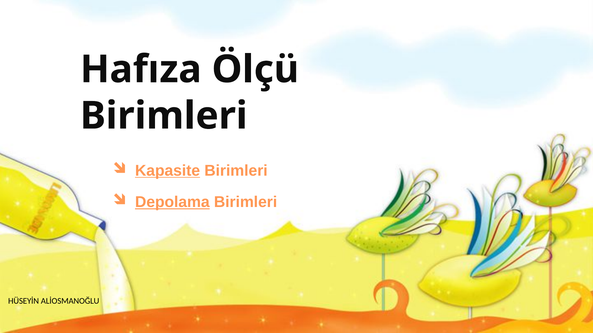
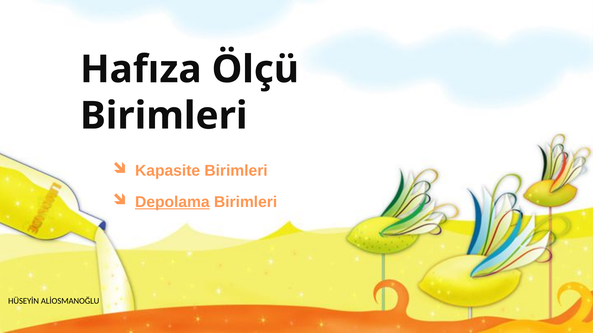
Kapasite underline: present -> none
